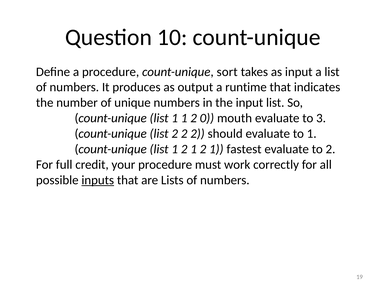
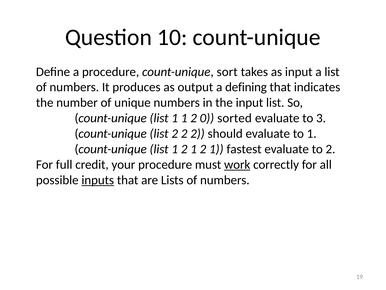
runtime: runtime -> defining
mouth: mouth -> sorted
work underline: none -> present
